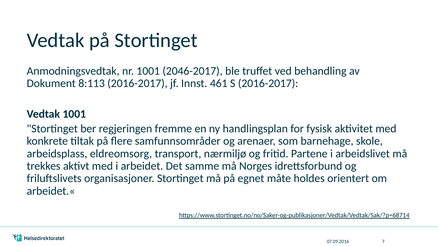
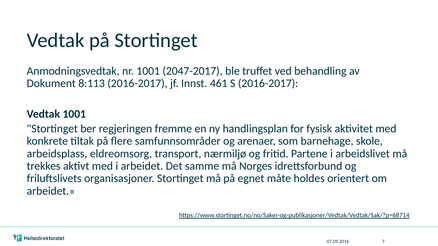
2046-2017: 2046-2017 -> 2047-2017
